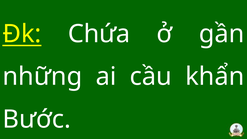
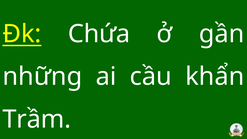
Bước: Bước -> Trầm
